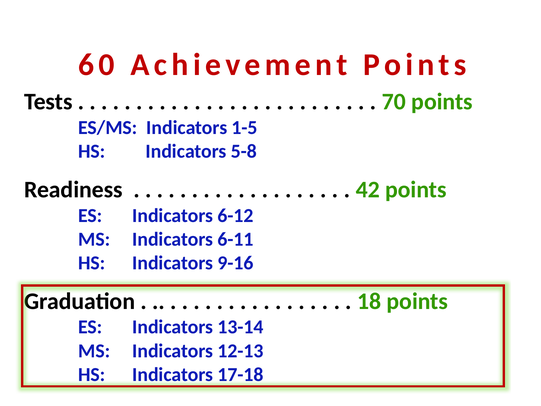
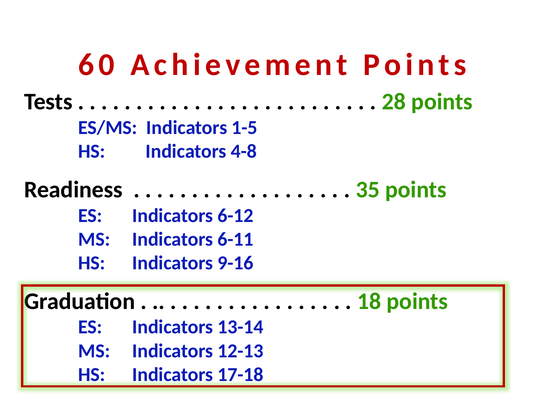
70: 70 -> 28
5-8: 5-8 -> 4-8
42: 42 -> 35
